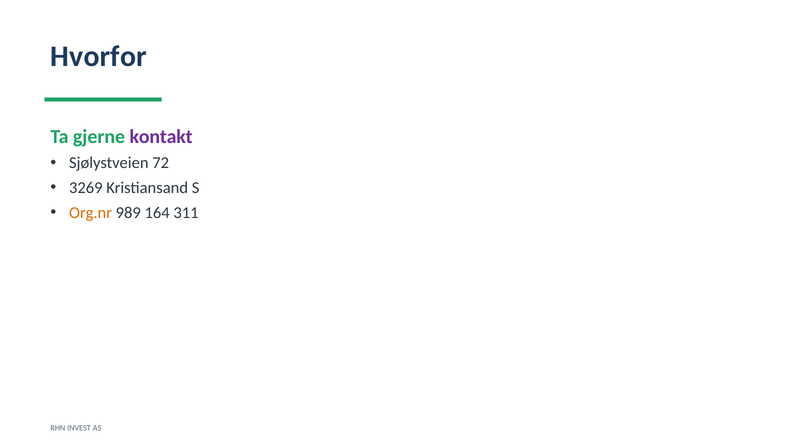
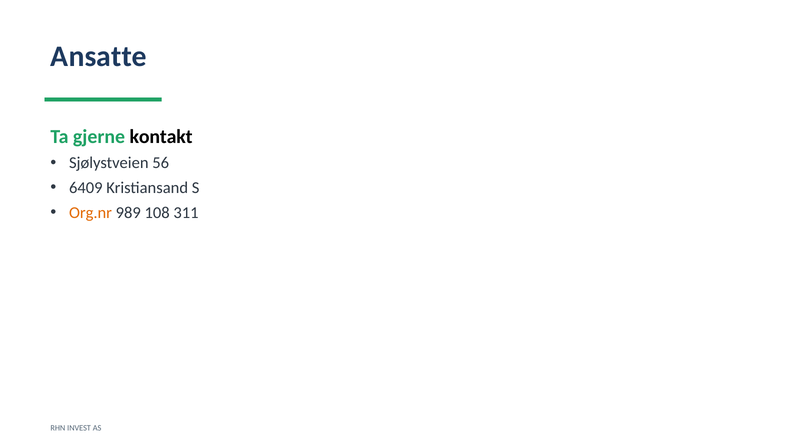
Hvorfor: Hvorfor -> Ansatte
kontakt colour: purple -> black
72: 72 -> 56
3269: 3269 -> 6409
164: 164 -> 108
